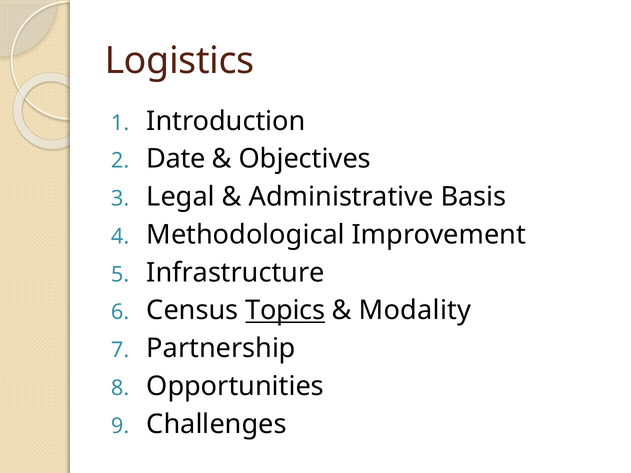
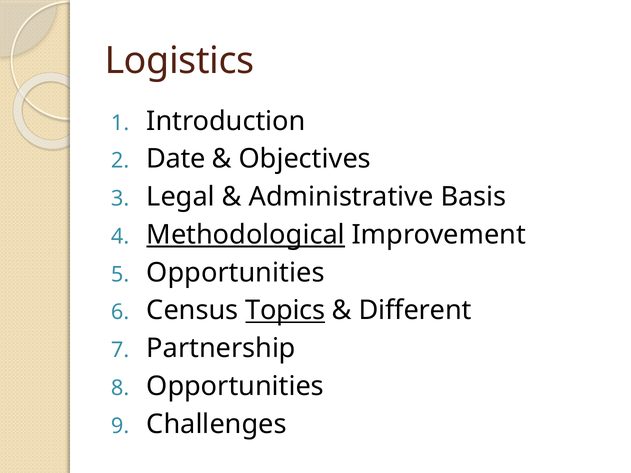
Methodological underline: none -> present
Infrastructure at (236, 273): Infrastructure -> Opportunities
Modality: Modality -> Different
